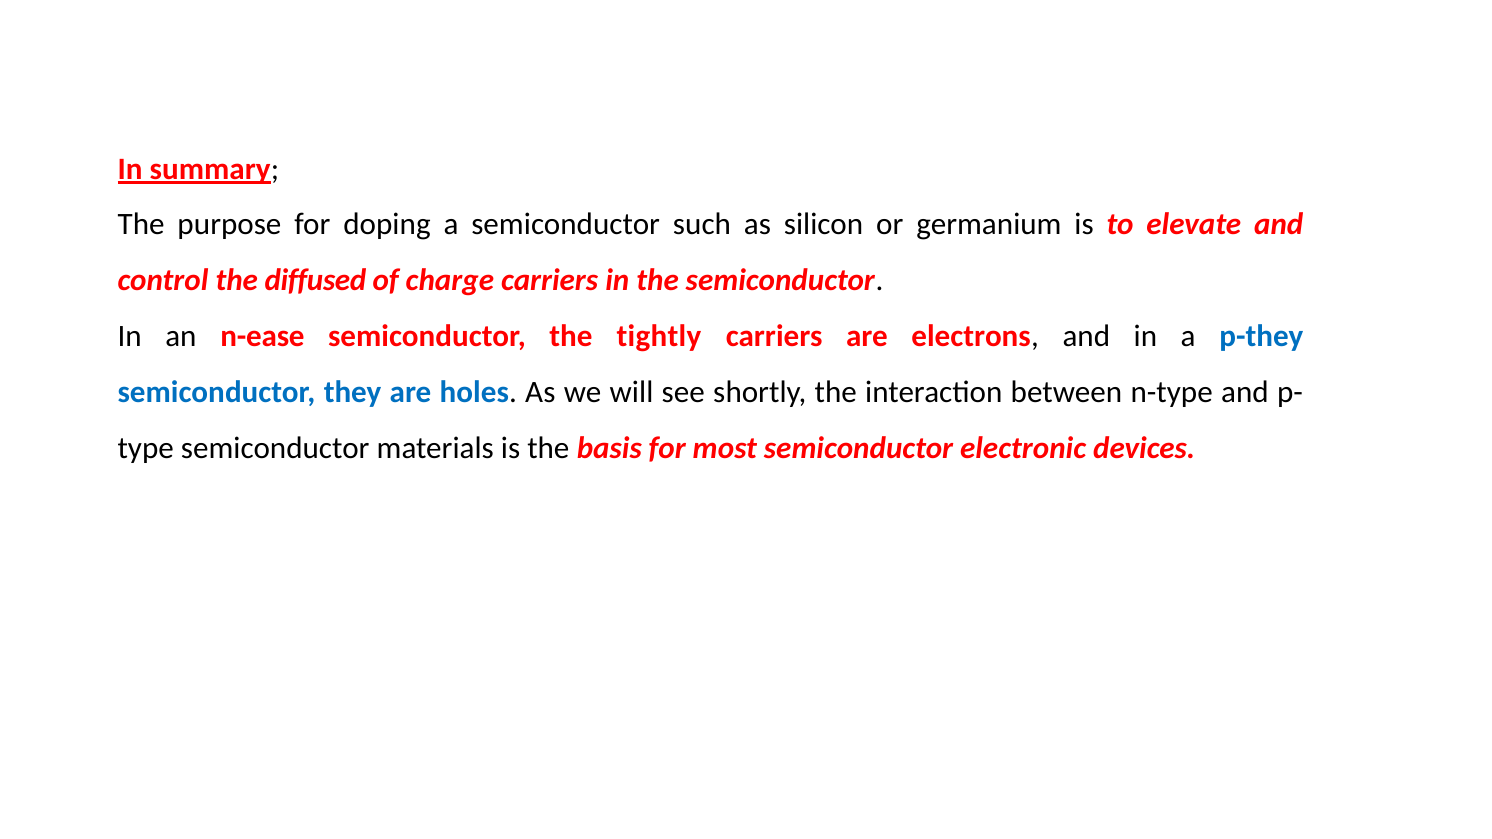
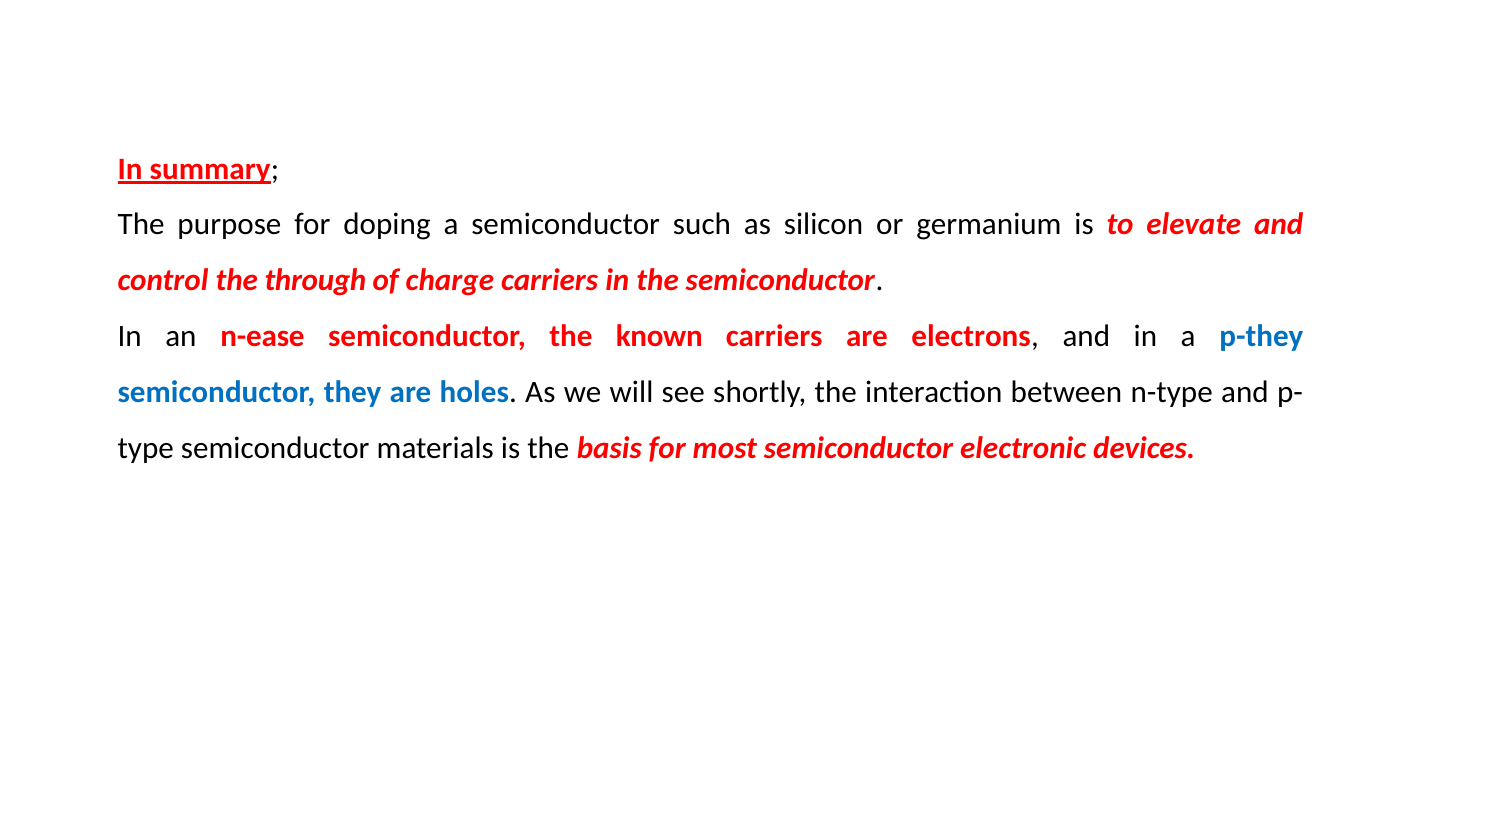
diffused: diffused -> through
tightly: tightly -> known
